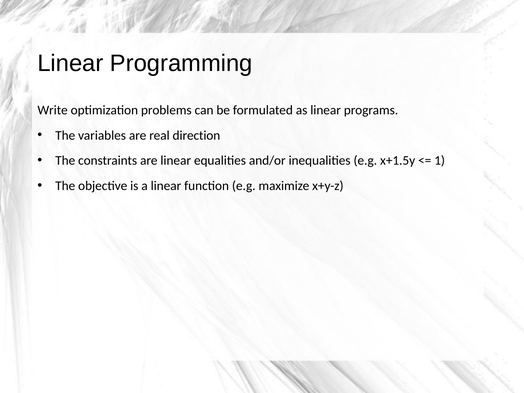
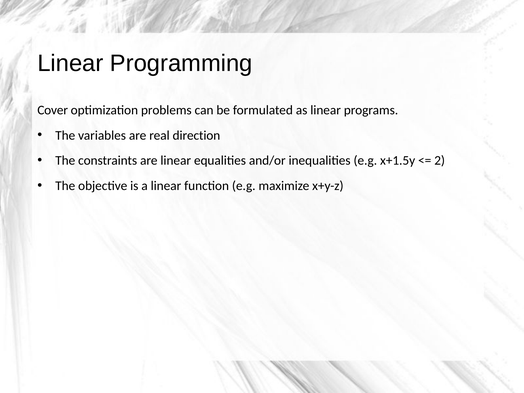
Write: Write -> Cover
1: 1 -> 2
